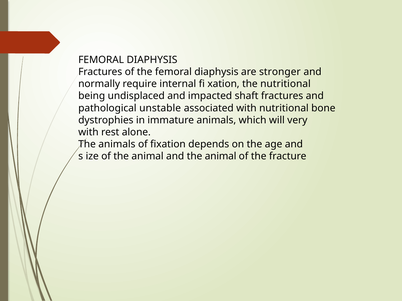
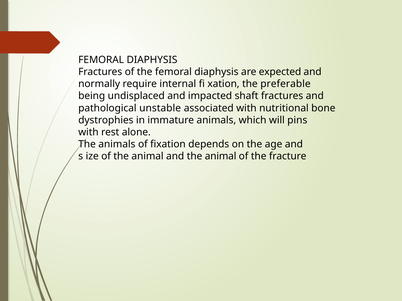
stronger: stronger -> expected
the nutritional: nutritional -> preferable
very: very -> pins
